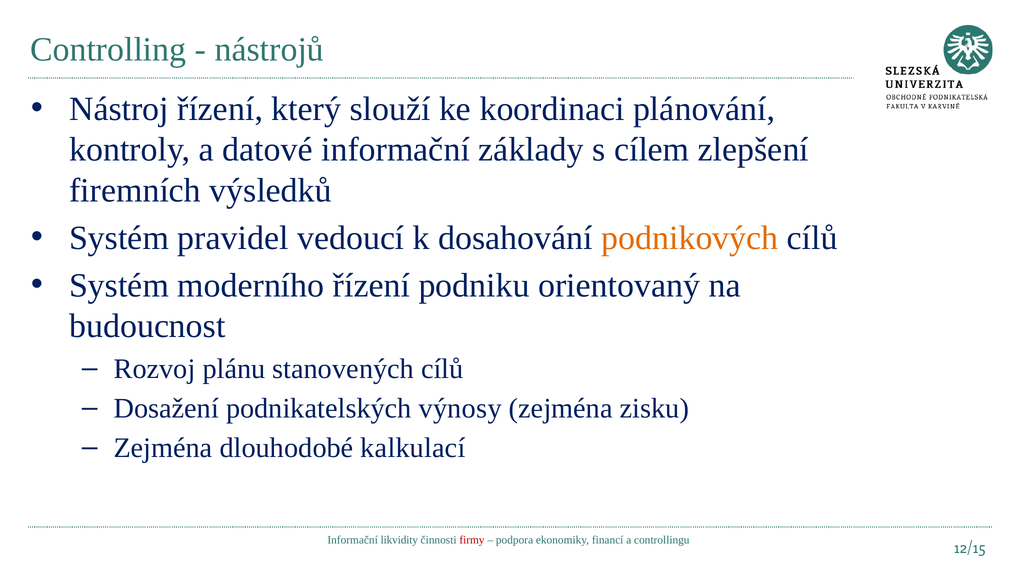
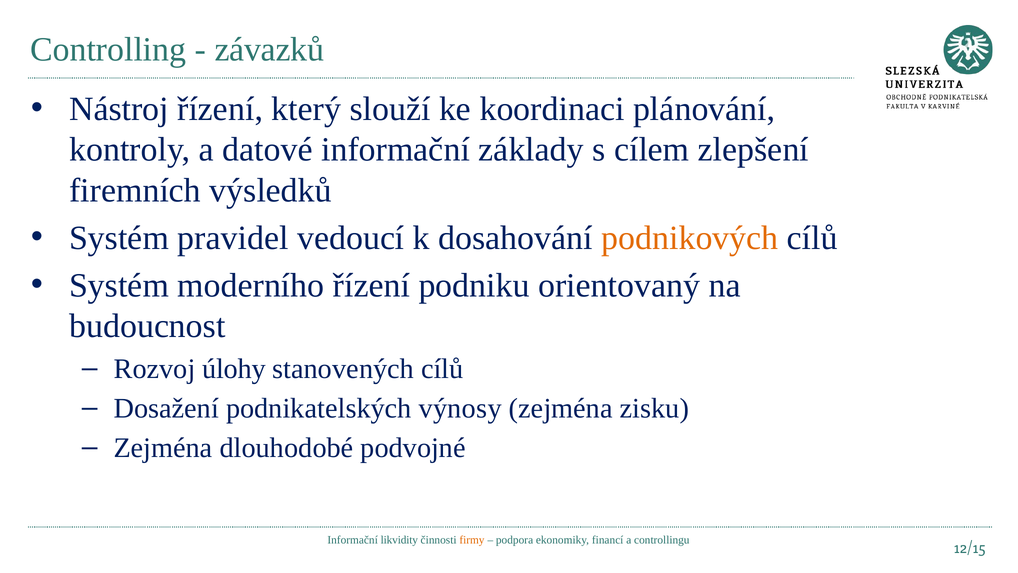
nástrojů: nástrojů -> závazků
plánu: plánu -> úlohy
kalkulací: kalkulací -> podvojné
firmy colour: red -> orange
